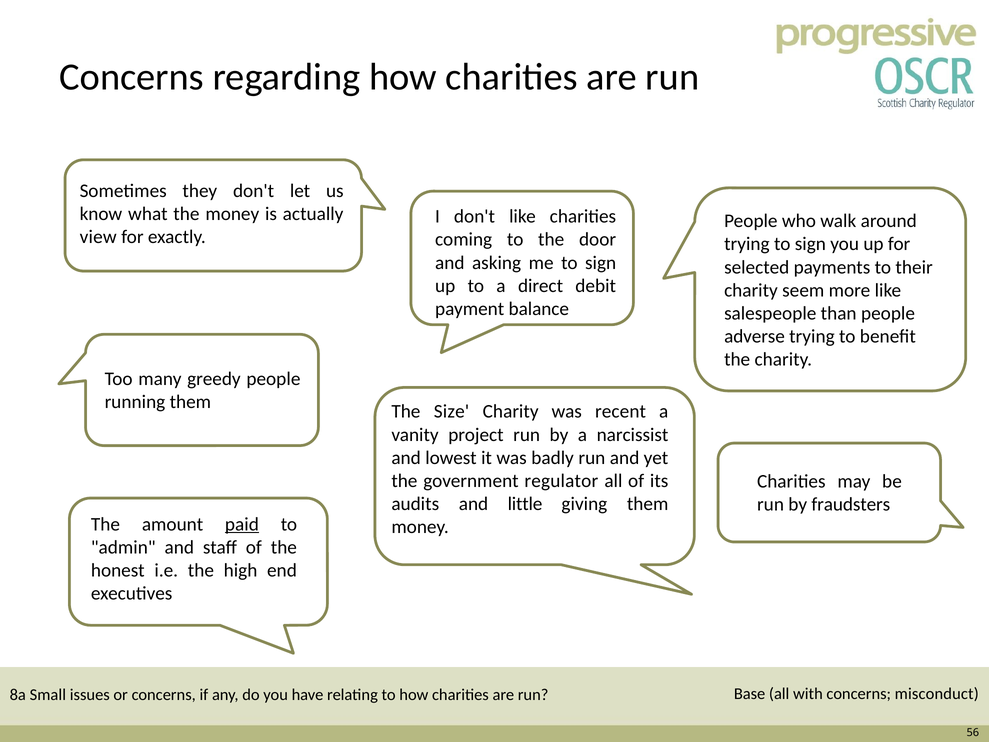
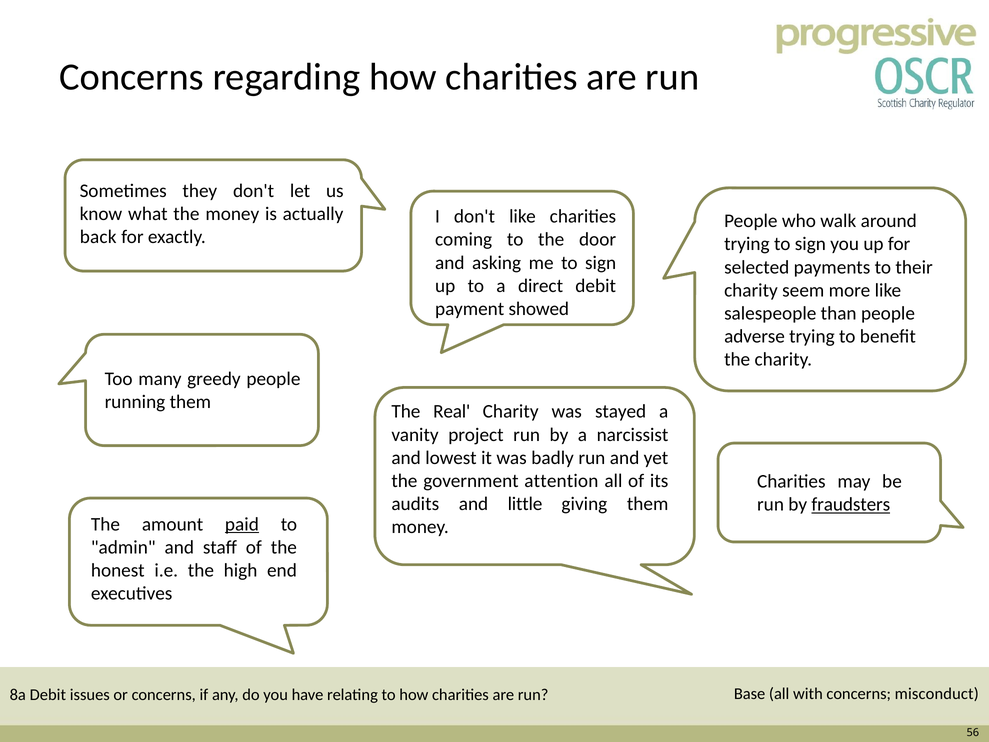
view: view -> back
balance: balance -> showed
Size: Size -> Real
recent: recent -> stayed
regulator: regulator -> attention
fraudsters underline: none -> present
8a Small: Small -> Debit
